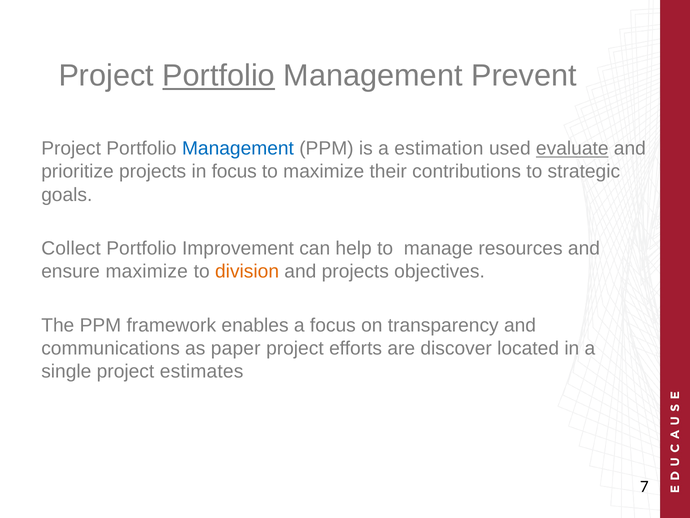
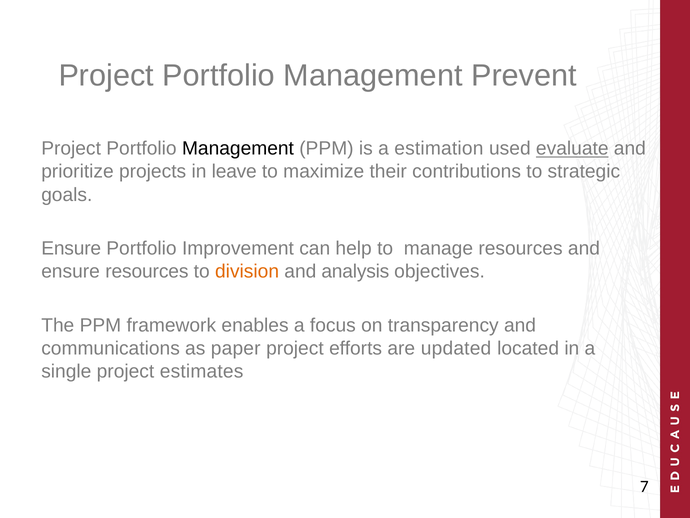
Portfolio at (219, 76) underline: present -> none
Management at (238, 148) colour: blue -> black
in focus: focus -> leave
Collect at (71, 248): Collect -> Ensure
ensure maximize: maximize -> resources
and projects: projects -> analysis
discover: discover -> updated
